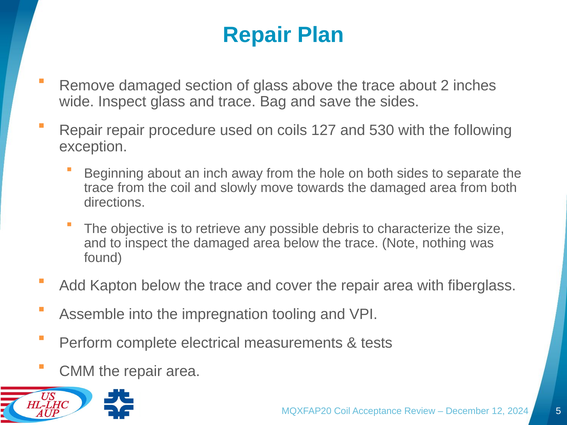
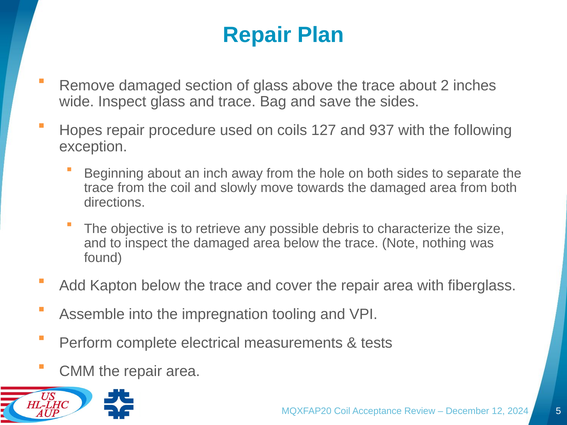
Repair at (81, 130): Repair -> Hopes
530: 530 -> 937
